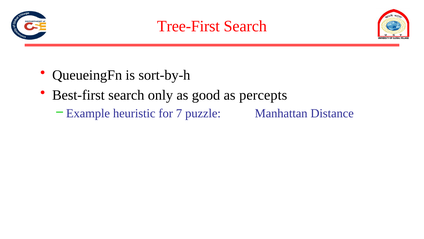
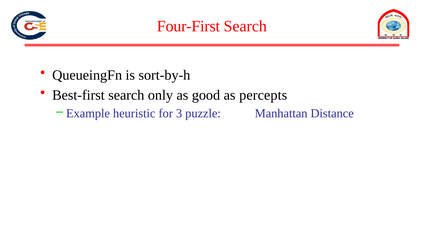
Tree-First: Tree-First -> Four-First
7: 7 -> 3
